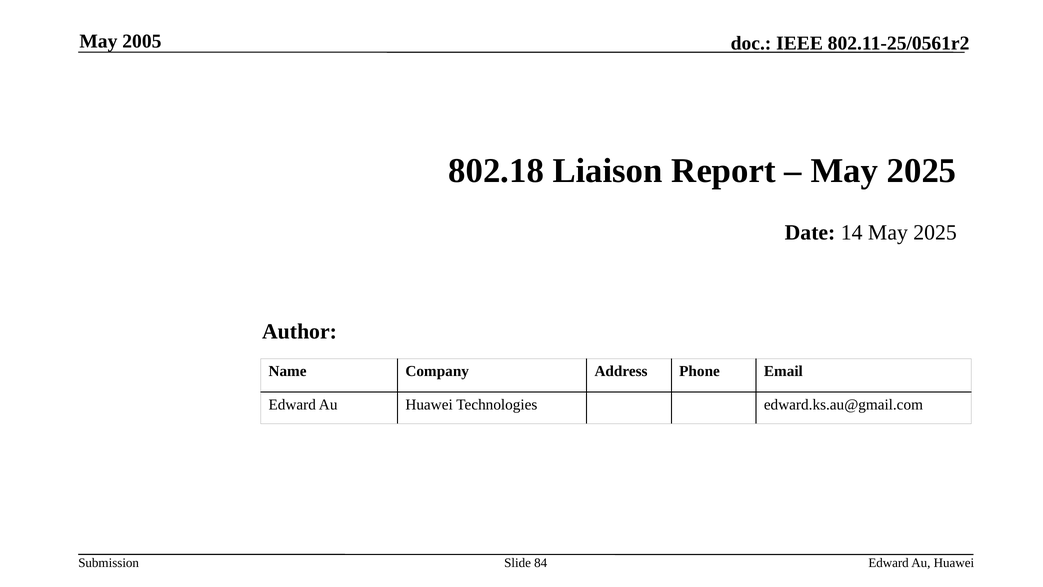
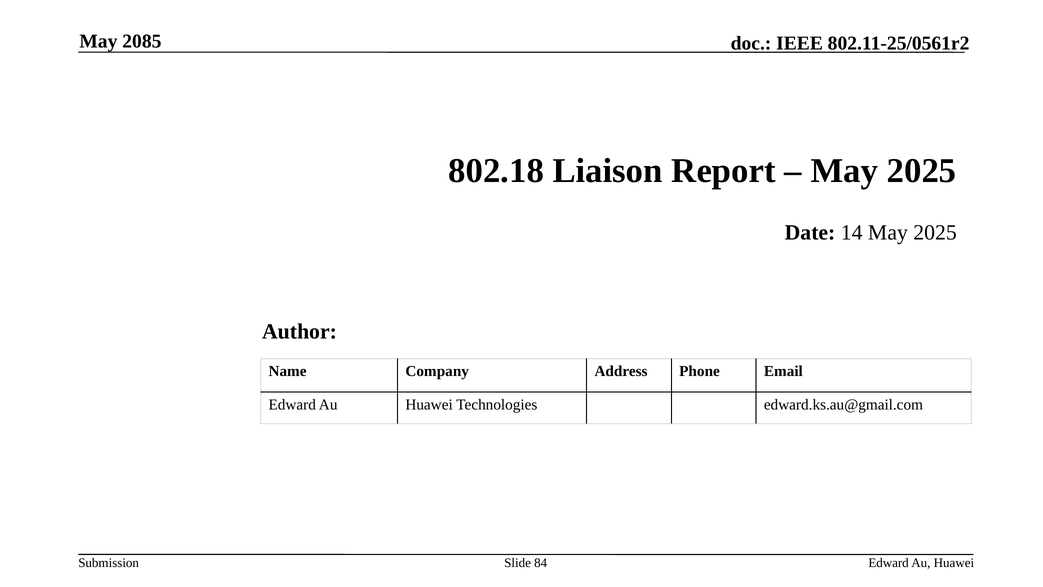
2005: 2005 -> 2085
